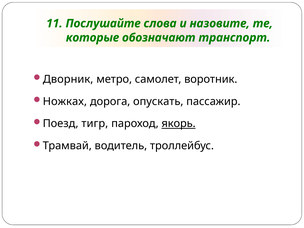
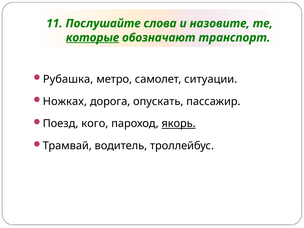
которые underline: none -> present
Дворник: Дворник -> Рубашка
воротник: воротник -> ситуации
тигр: тигр -> кого
